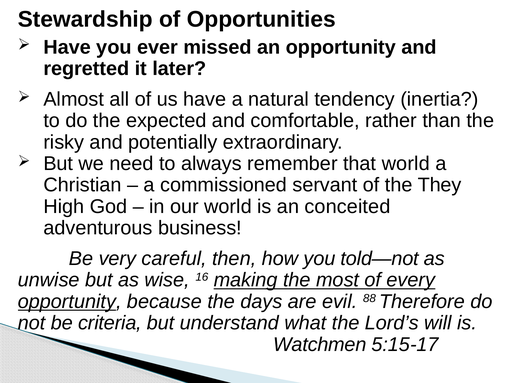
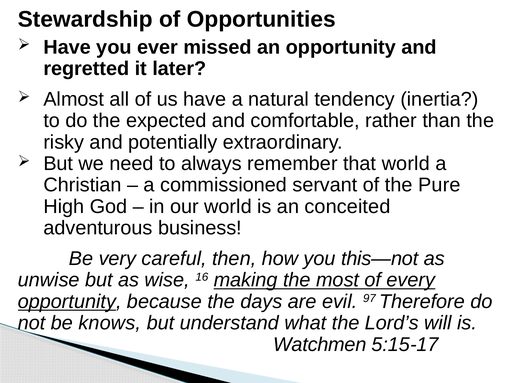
They: They -> Pure
told—not: told—not -> this—not
88: 88 -> 97
criteria: criteria -> knows
